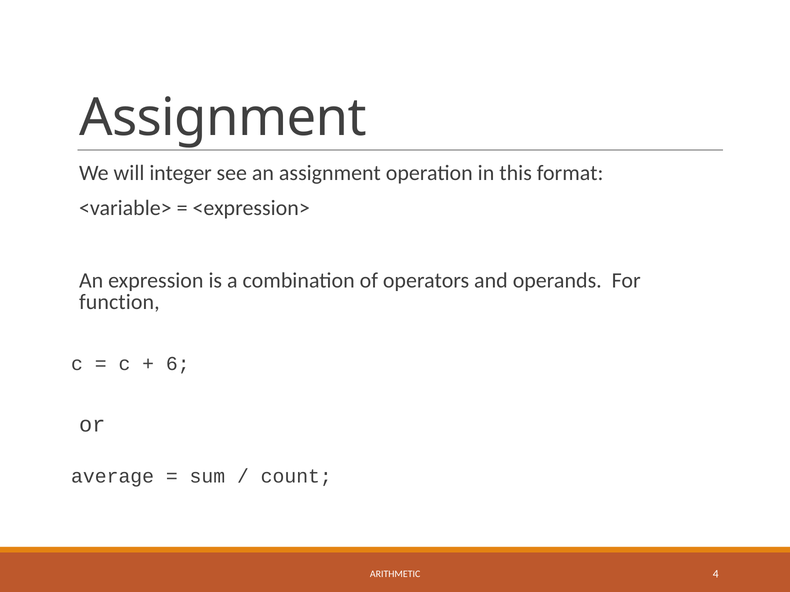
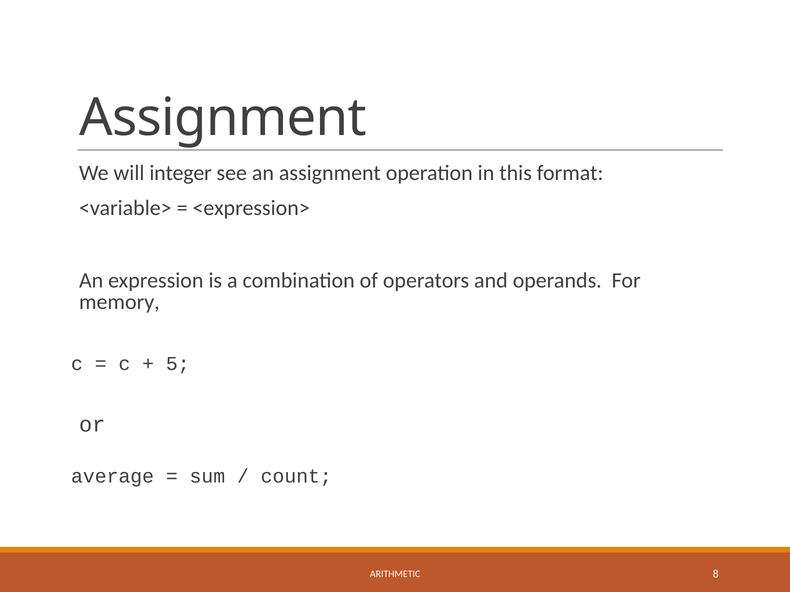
function: function -> memory
6: 6 -> 5
4: 4 -> 8
